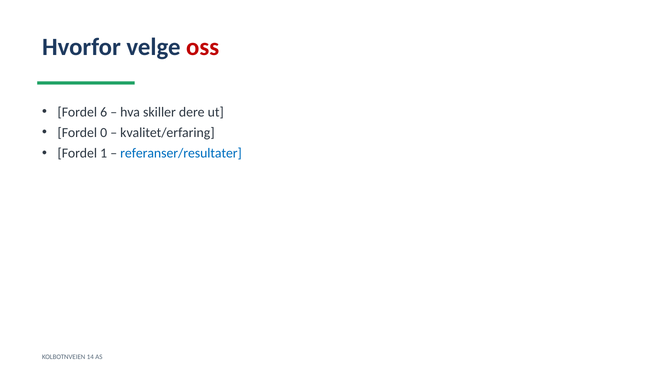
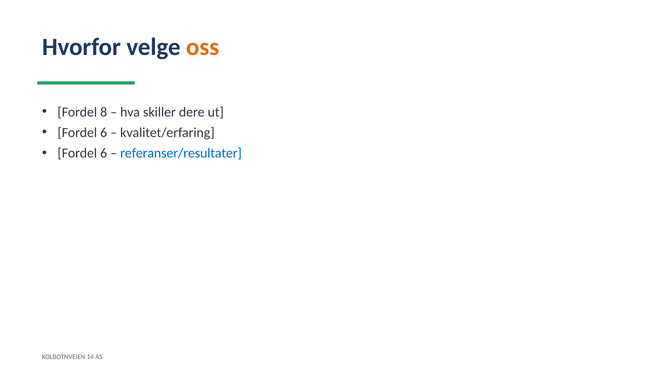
oss colour: red -> orange
6: 6 -> 8
0 at (104, 133): 0 -> 6
1 at (104, 153): 1 -> 6
